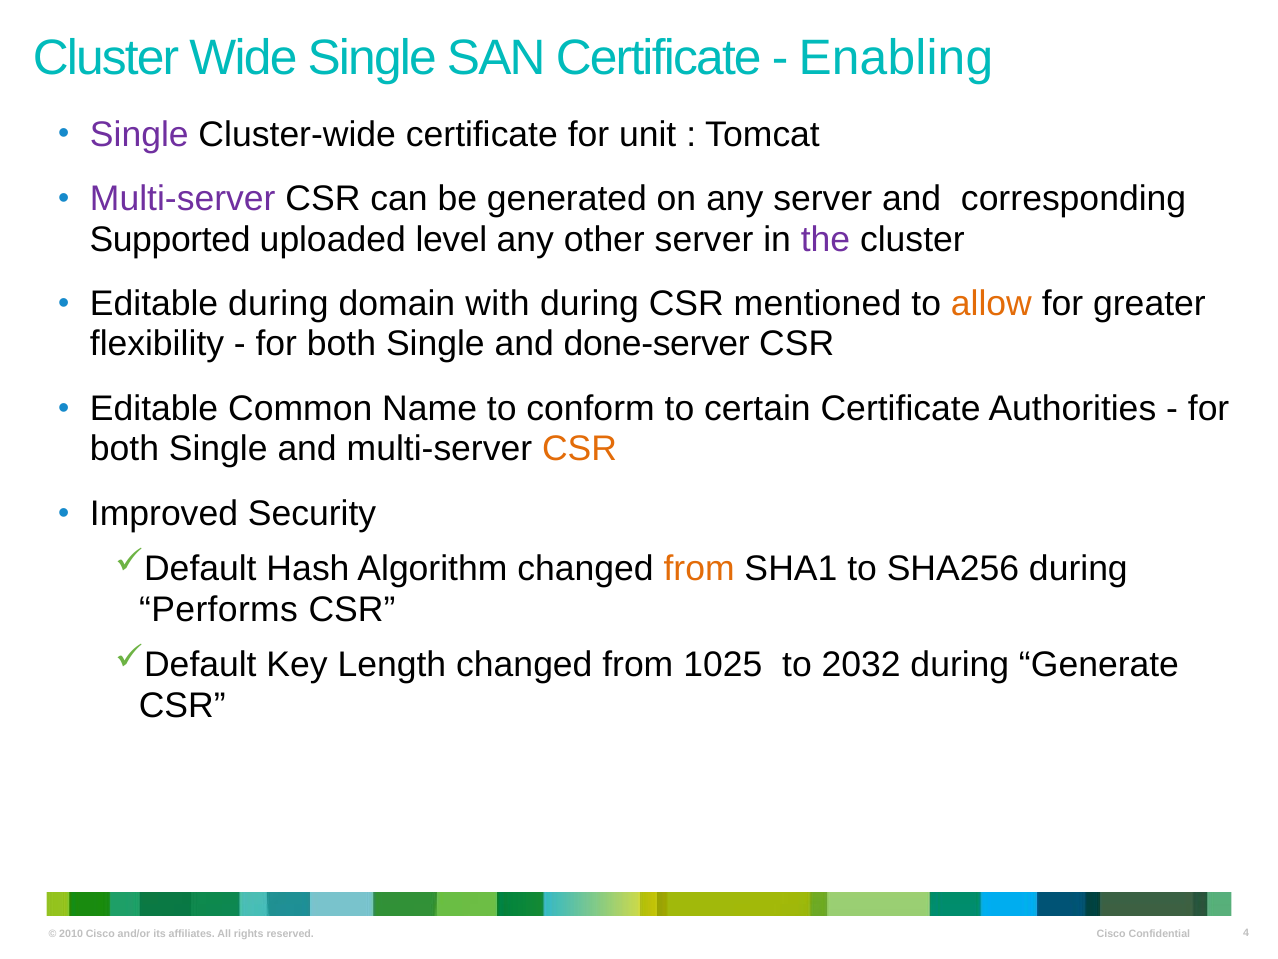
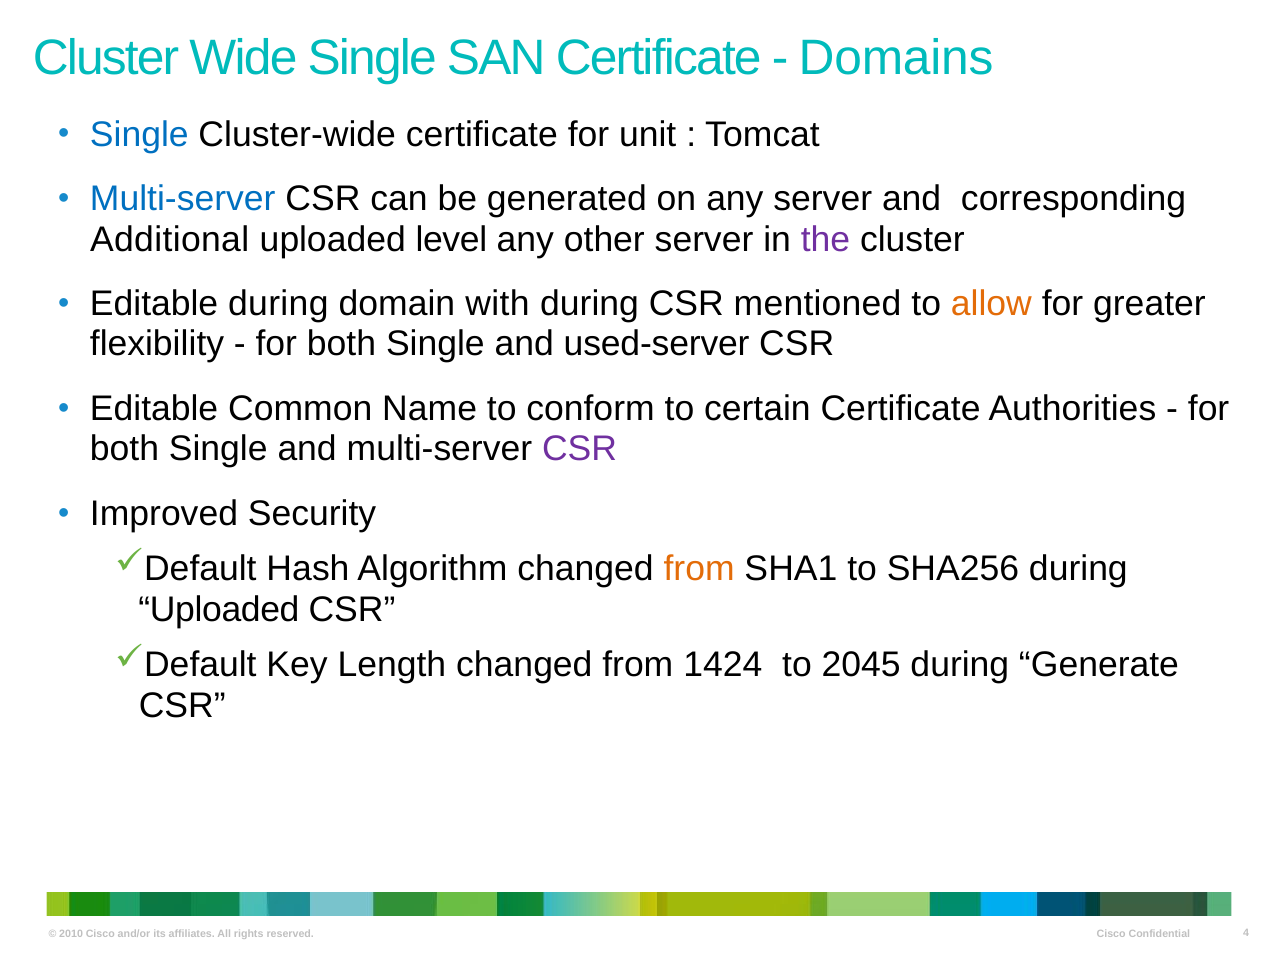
Enabling: Enabling -> Domains
Single at (139, 134) colour: purple -> blue
Multi-server at (183, 199) colour: purple -> blue
Supported: Supported -> Additional
done-server: done-server -> used-server
CSR at (580, 449) colour: orange -> purple
Performs at (219, 609): Performs -> Uploaded
1025: 1025 -> 1424
2032: 2032 -> 2045
